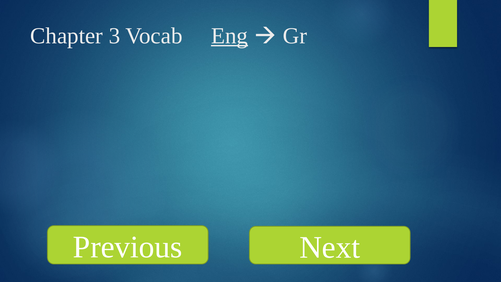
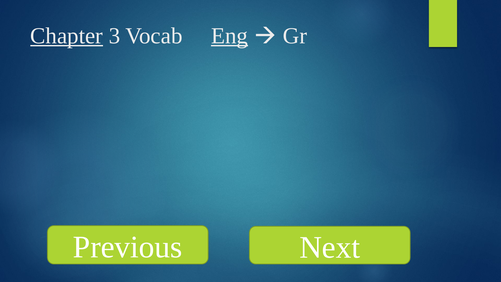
Chapter underline: none -> present
